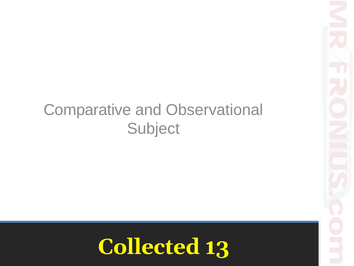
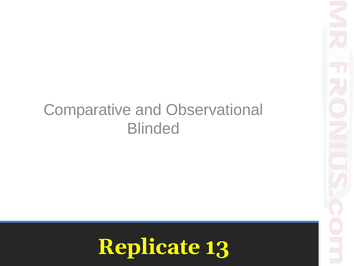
Subject: Subject -> Blinded
Collected: Collected -> Replicate
